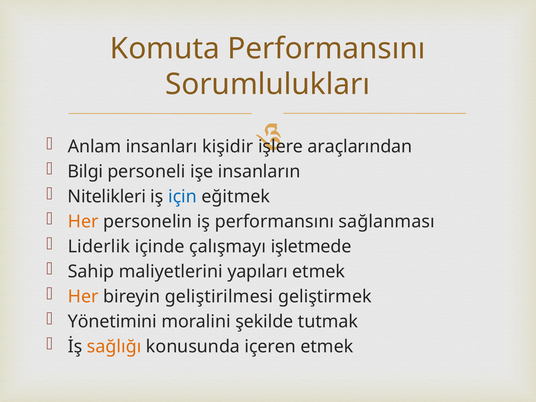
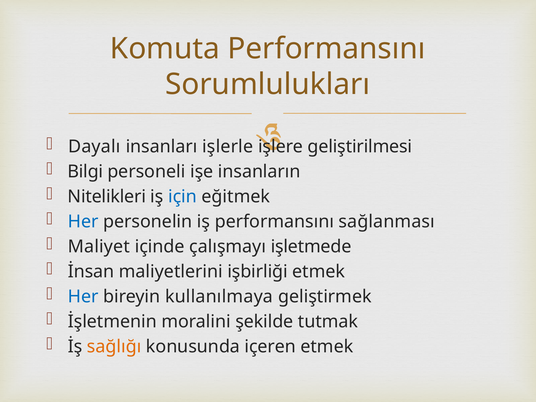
Anlam: Anlam -> Dayalı
kişidir: kişidir -> işlerle
araçlarından: araçlarından -> geliştirilmesi
Her at (83, 221) colour: orange -> blue
Liderlik: Liderlik -> Maliyet
Sahip: Sahip -> İnsan
yapıları: yapıları -> işbirliği
Her at (83, 296) colour: orange -> blue
geliştirilmesi: geliştirilmesi -> kullanılmaya
Yönetimini: Yönetimini -> İşletmenin
